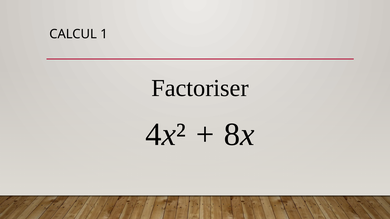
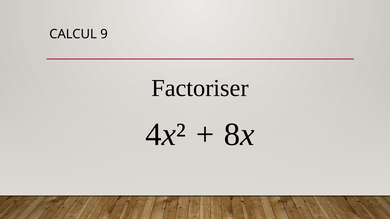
1: 1 -> 9
